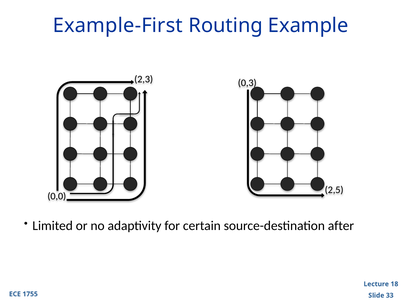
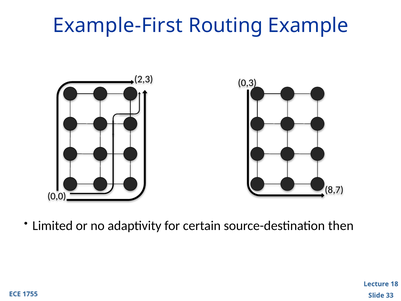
2,5: 2,5 -> 8,7
after: after -> then
